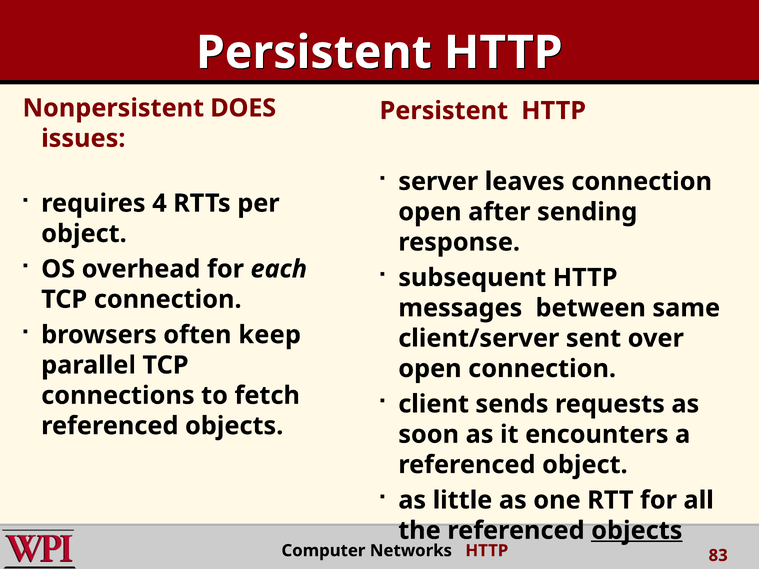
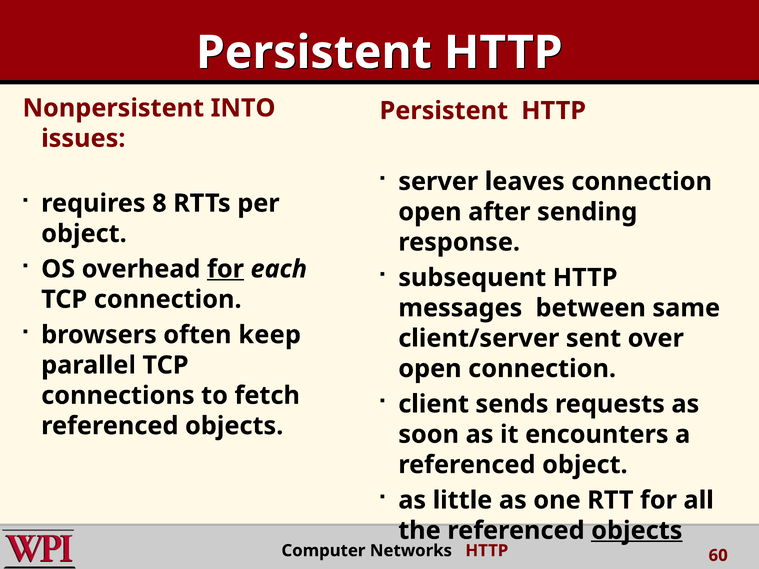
DOES: DOES -> INTO
4: 4 -> 8
for at (226, 269) underline: none -> present
83: 83 -> 60
